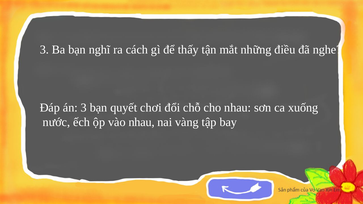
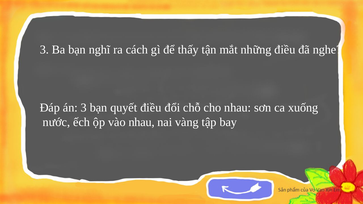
quyết chơi: chơi -> điều
